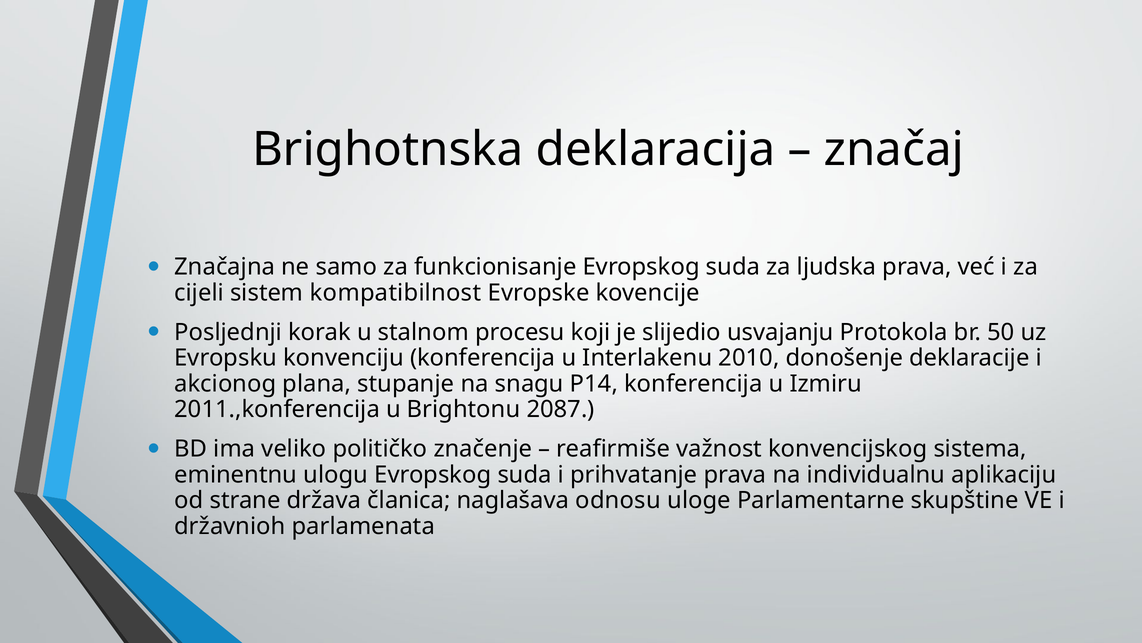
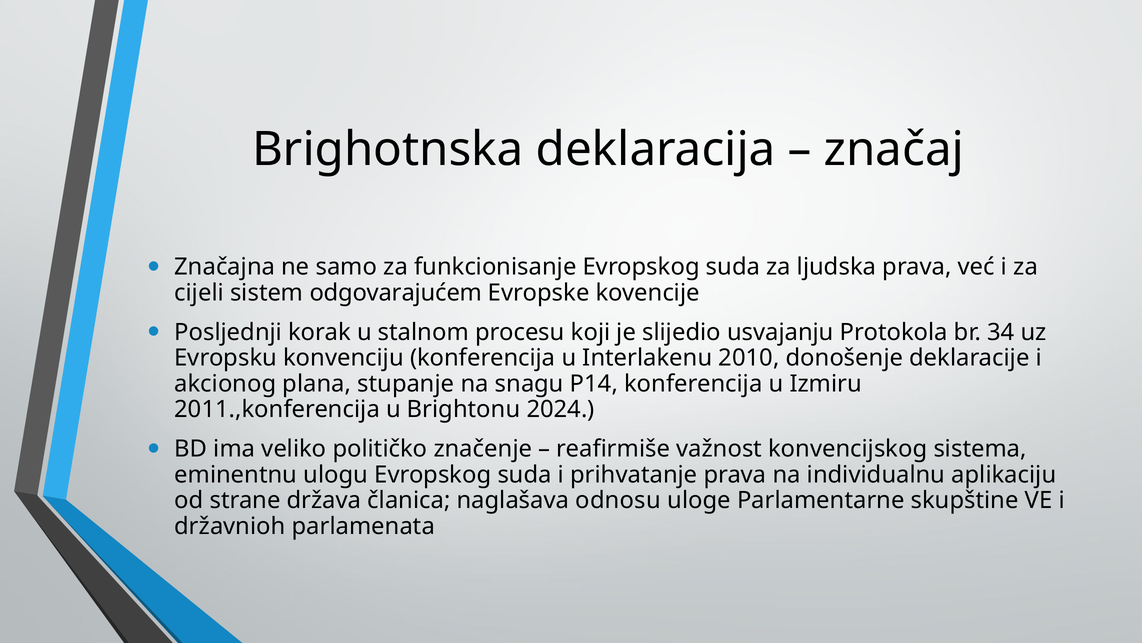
kompatibilnost: kompatibilnost -> odgovarajućem
50: 50 -> 34
2087: 2087 -> 2024
